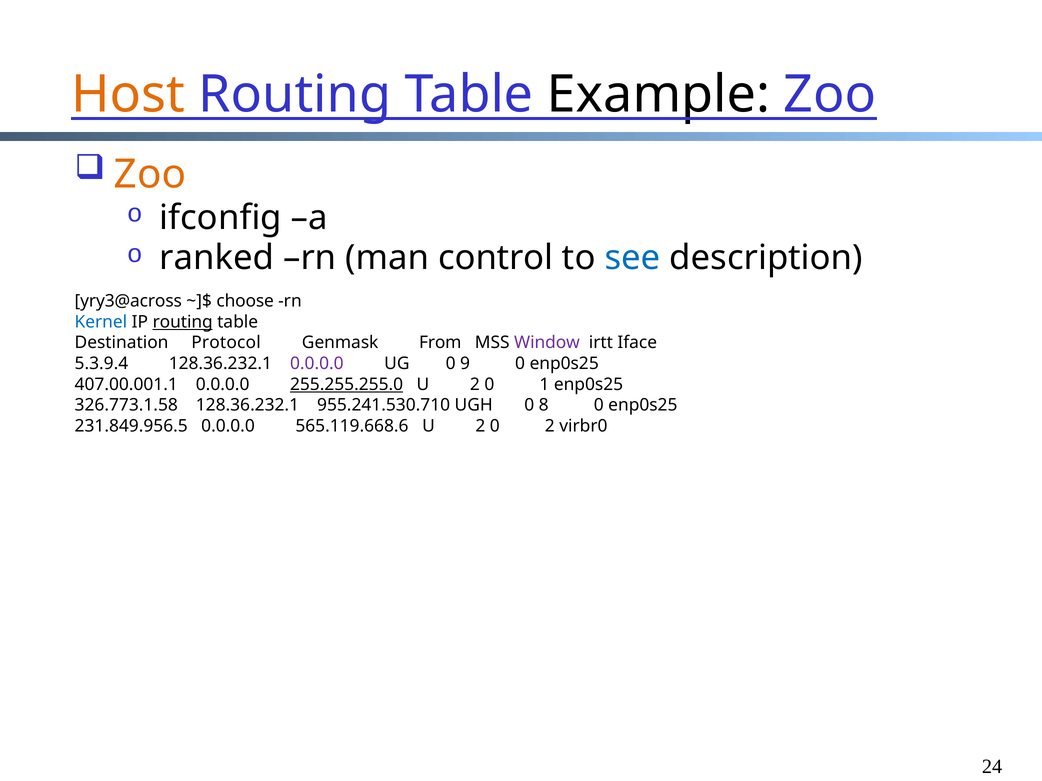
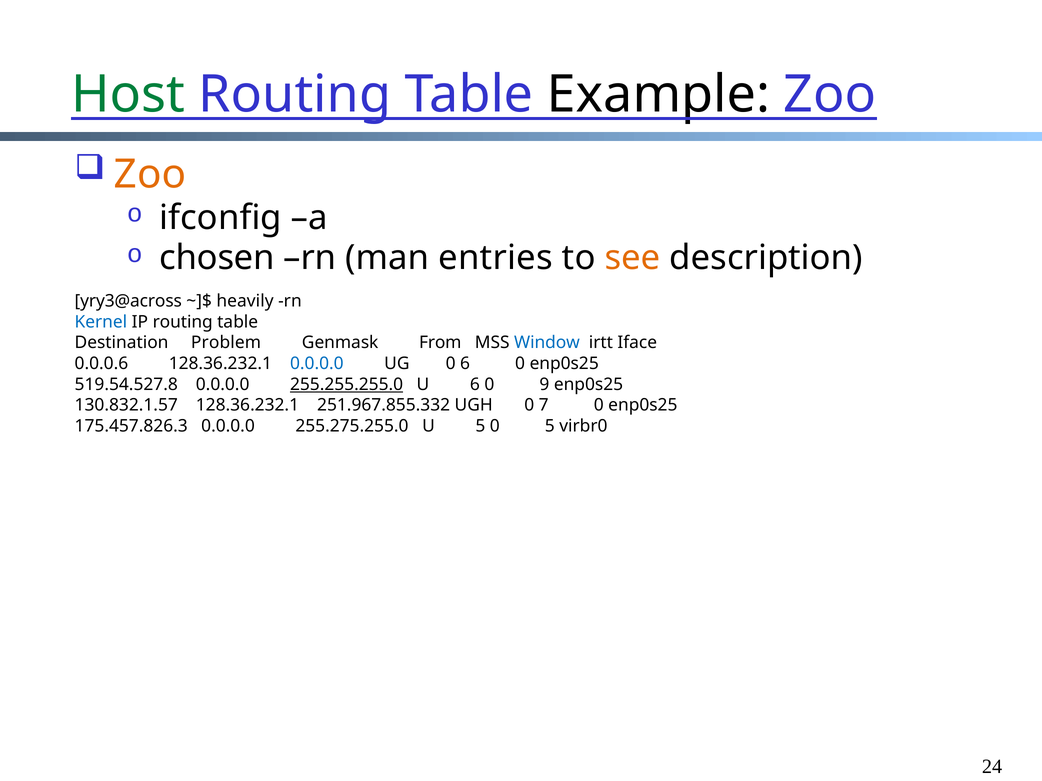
Host colour: orange -> green
ranked: ranked -> chosen
control: control -> entries
see colour: blue -> orange
choose: choose -> heavily
routing at (183, 322) underline: present -> none
Protocol: Protocol -> Problem
Window colour: purple -> blue
5.3.9.4: 5.3.9.4 -> 0.0.0.6
0.0.0.0 at (317, 364) colour: purple -> blue
0 9: 9 -> 6
407.00.001.1: 407.00.001.1 -> 519.54.527.8
2 at (475, 385): 2 -> 6
1: 1 -> 9
326.773.1.58: 326.773.1.58 -> 130.832.1.57
955.241.530.710: 955.241.530.710 -> 251.967.855.332
8: 8 -> 7
231.849.956.5: 231.849.956.5 -> 175.457.826.3
565.119.668.6: 565.119.668.6 -> 255.275.255.0
2 at (480, 426): 2 -> 5
0 2: 2 -> 5
